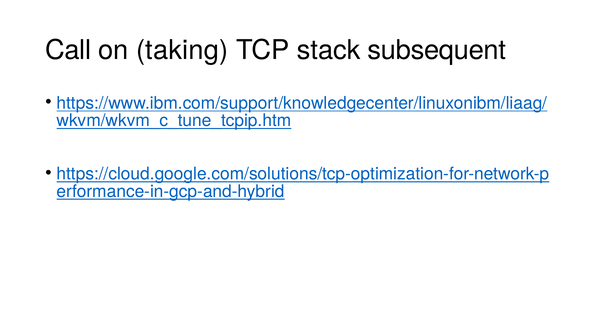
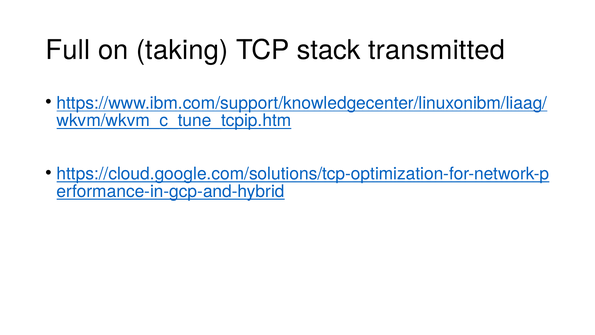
Call: Call -> Full
subsequent: subsequent -> transmitted
